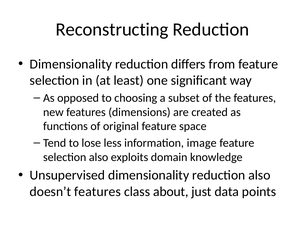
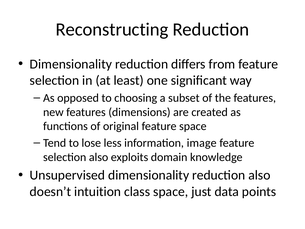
doesn’t features: features -> intuition
class about: about -> space
